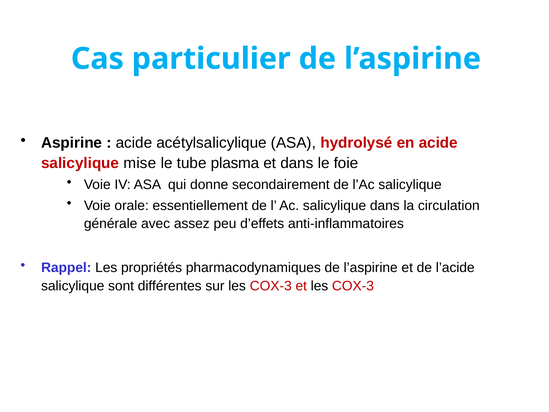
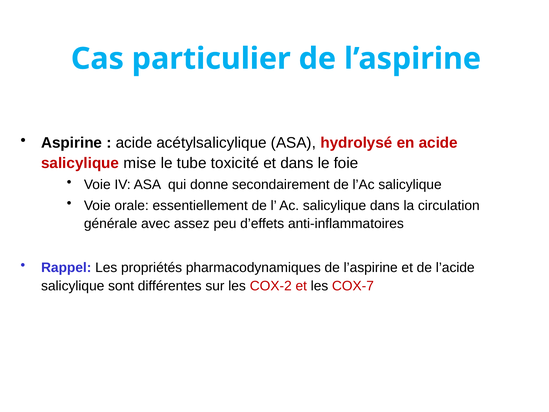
plasma: plasma -> toxicité
sur les COX-3: COX-3 -> COX-2
et les COX-3: COX-3 -> COX-7
